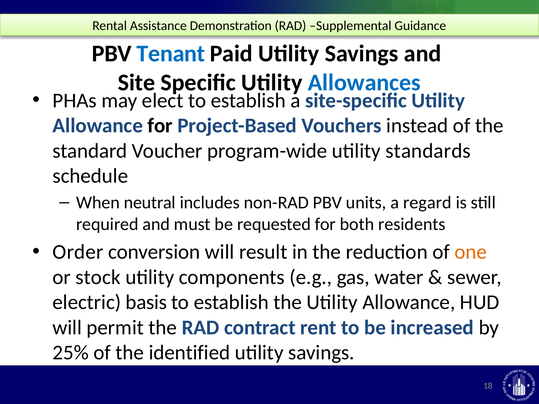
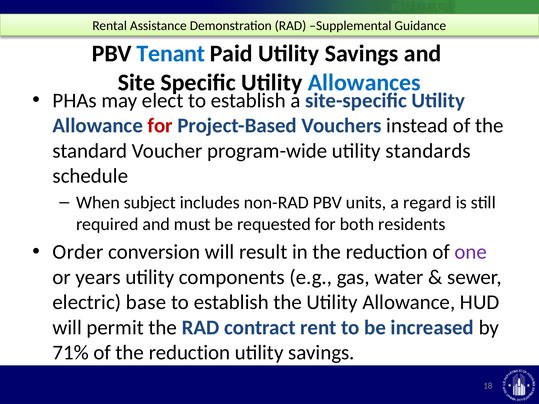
for at (160, 126) colour: black -> red
neutral: neutral -> subject
one colour: orange -> purple
stock: stock -> years
basis: basis -> base
25%: 25% -> 71%
of the identified: identified -> reduction
